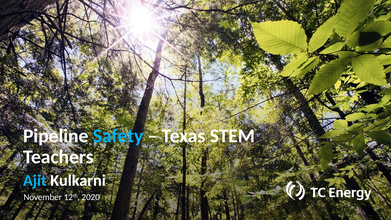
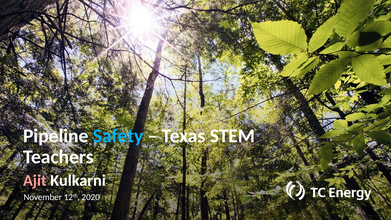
Ajit colour: light blue -> pink
